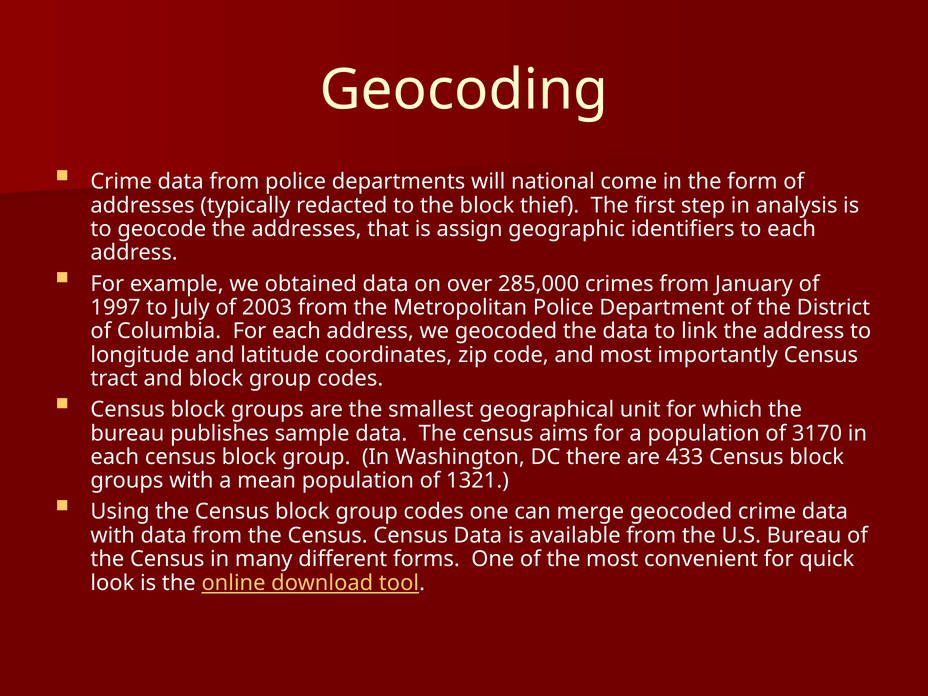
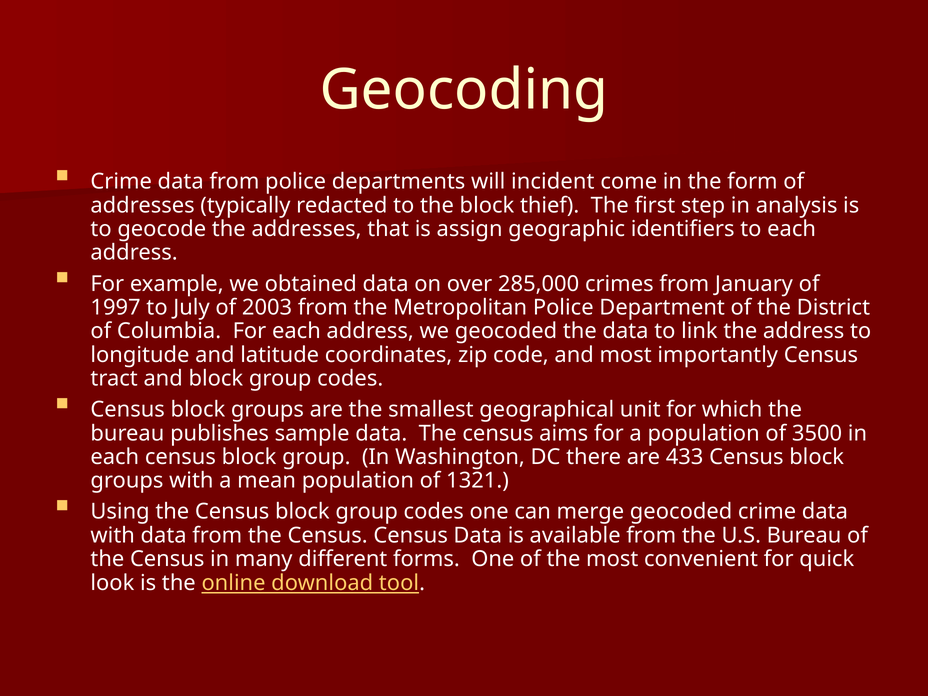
national: national -> incident
3170: 3170 -> 3500
